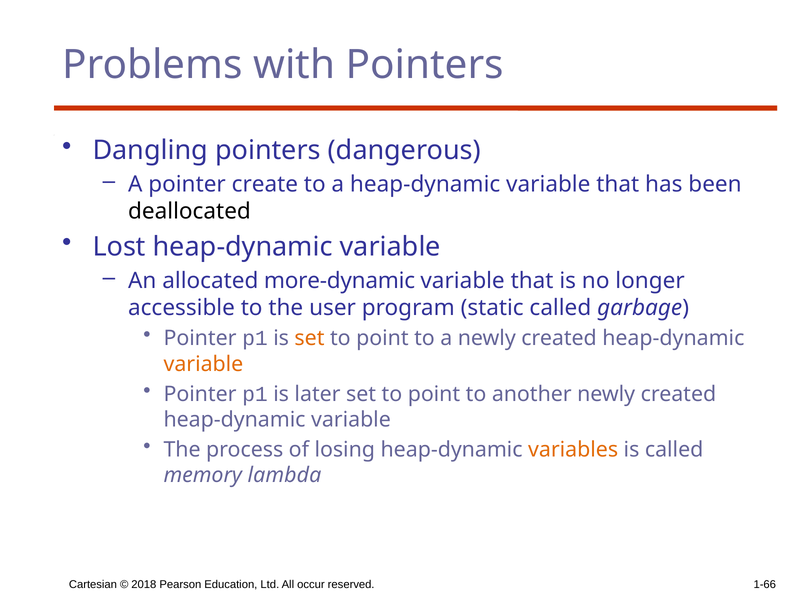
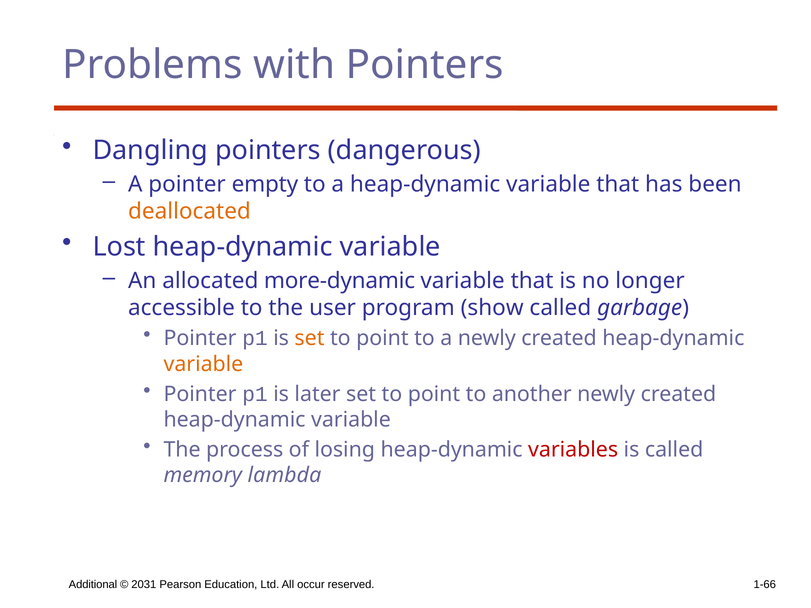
create: create -> empty
deallocated colour: black -> orange
static: static -> show
variables colour: orange -> red
Cartesian: Cartesian -> Additional
2018: 2018 -> 2031
